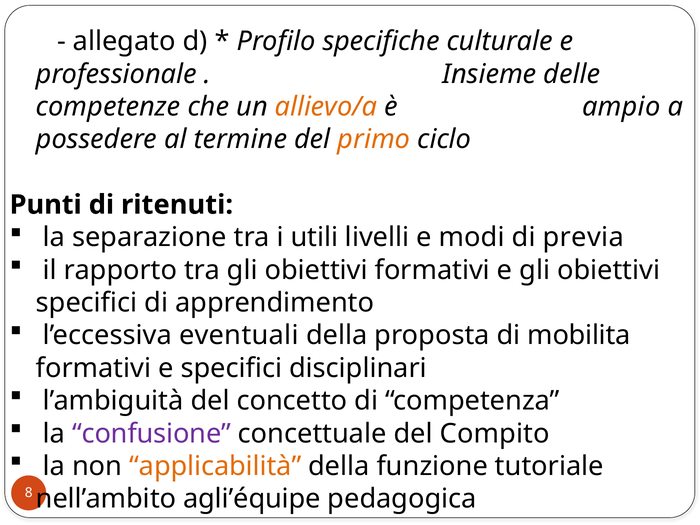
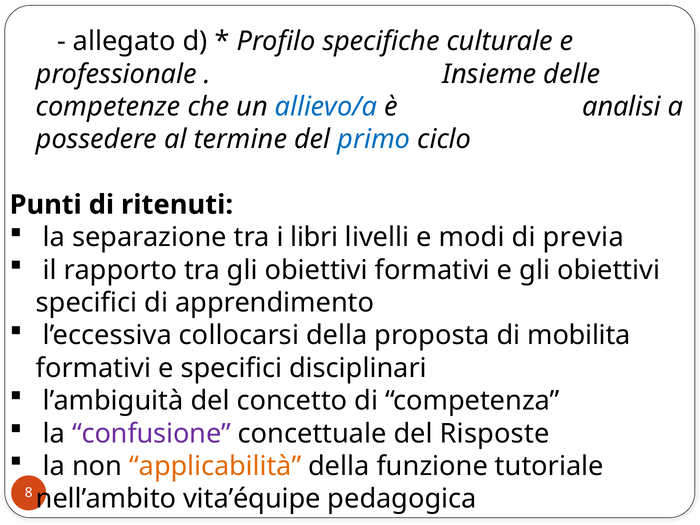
allievo/a colour: orange -> blue
ampio: ampio -> analisi
primo colour: orange -> blue
utili: utili -> libri
eventuali: eventuali -> collocarsi
Compito: Compito -> Risposte
agli’équipe: agli’équipe -> vita’équipe
